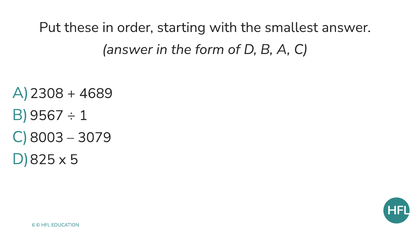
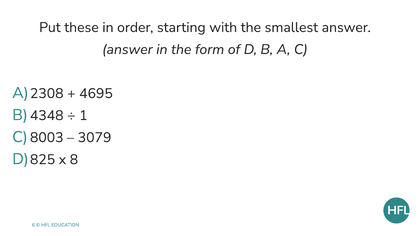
4689: 4689 -> 4695
9567: 9567 -> 4348
5: 5 -> 8
